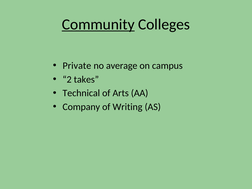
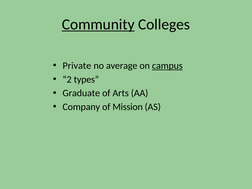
campus underline: none -> present
takes: takes -> types
Technical: Technical -> Graduate
Writing: Writing -> Mission
